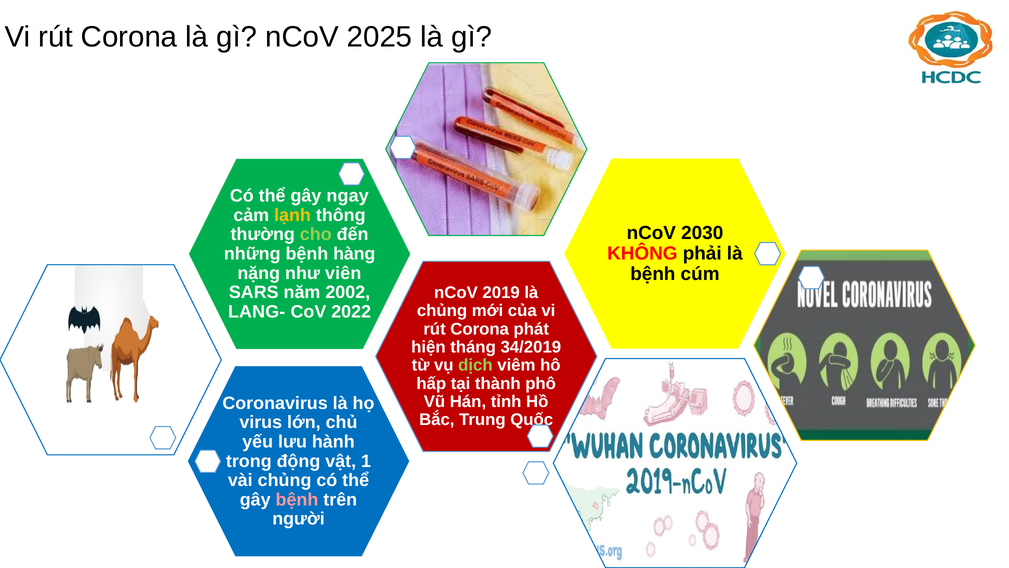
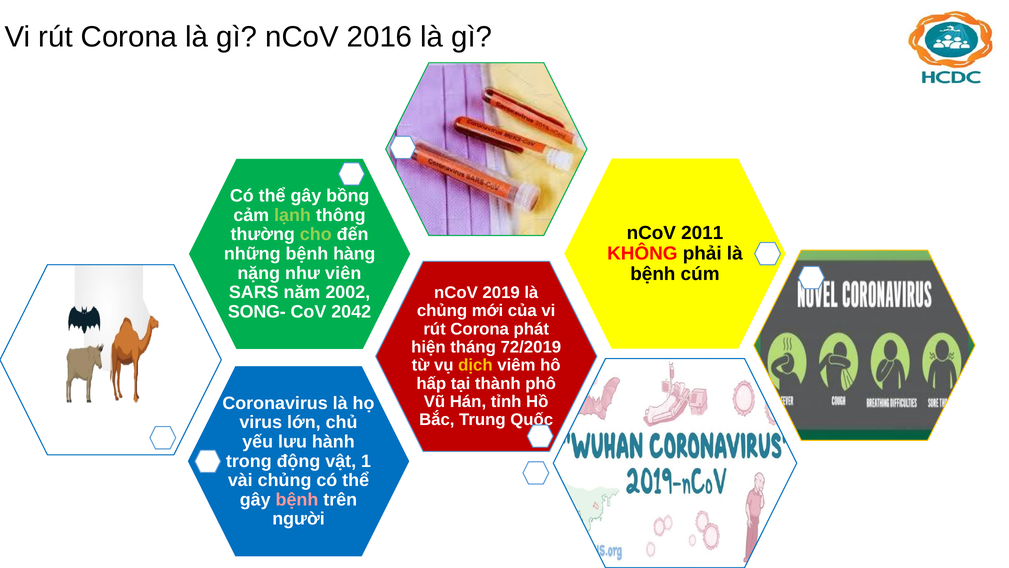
2025: 2025 -> 2016
ngay: ngay -> bồng
lạnh colour: yellow -> light green
2030: 2030 -> 2011
LANG-: LANG- -> SONG-
2022: 2022 -> 2042
34/2019: 34/2019 -> 72/2019
dịch colour: light green -> yellow
